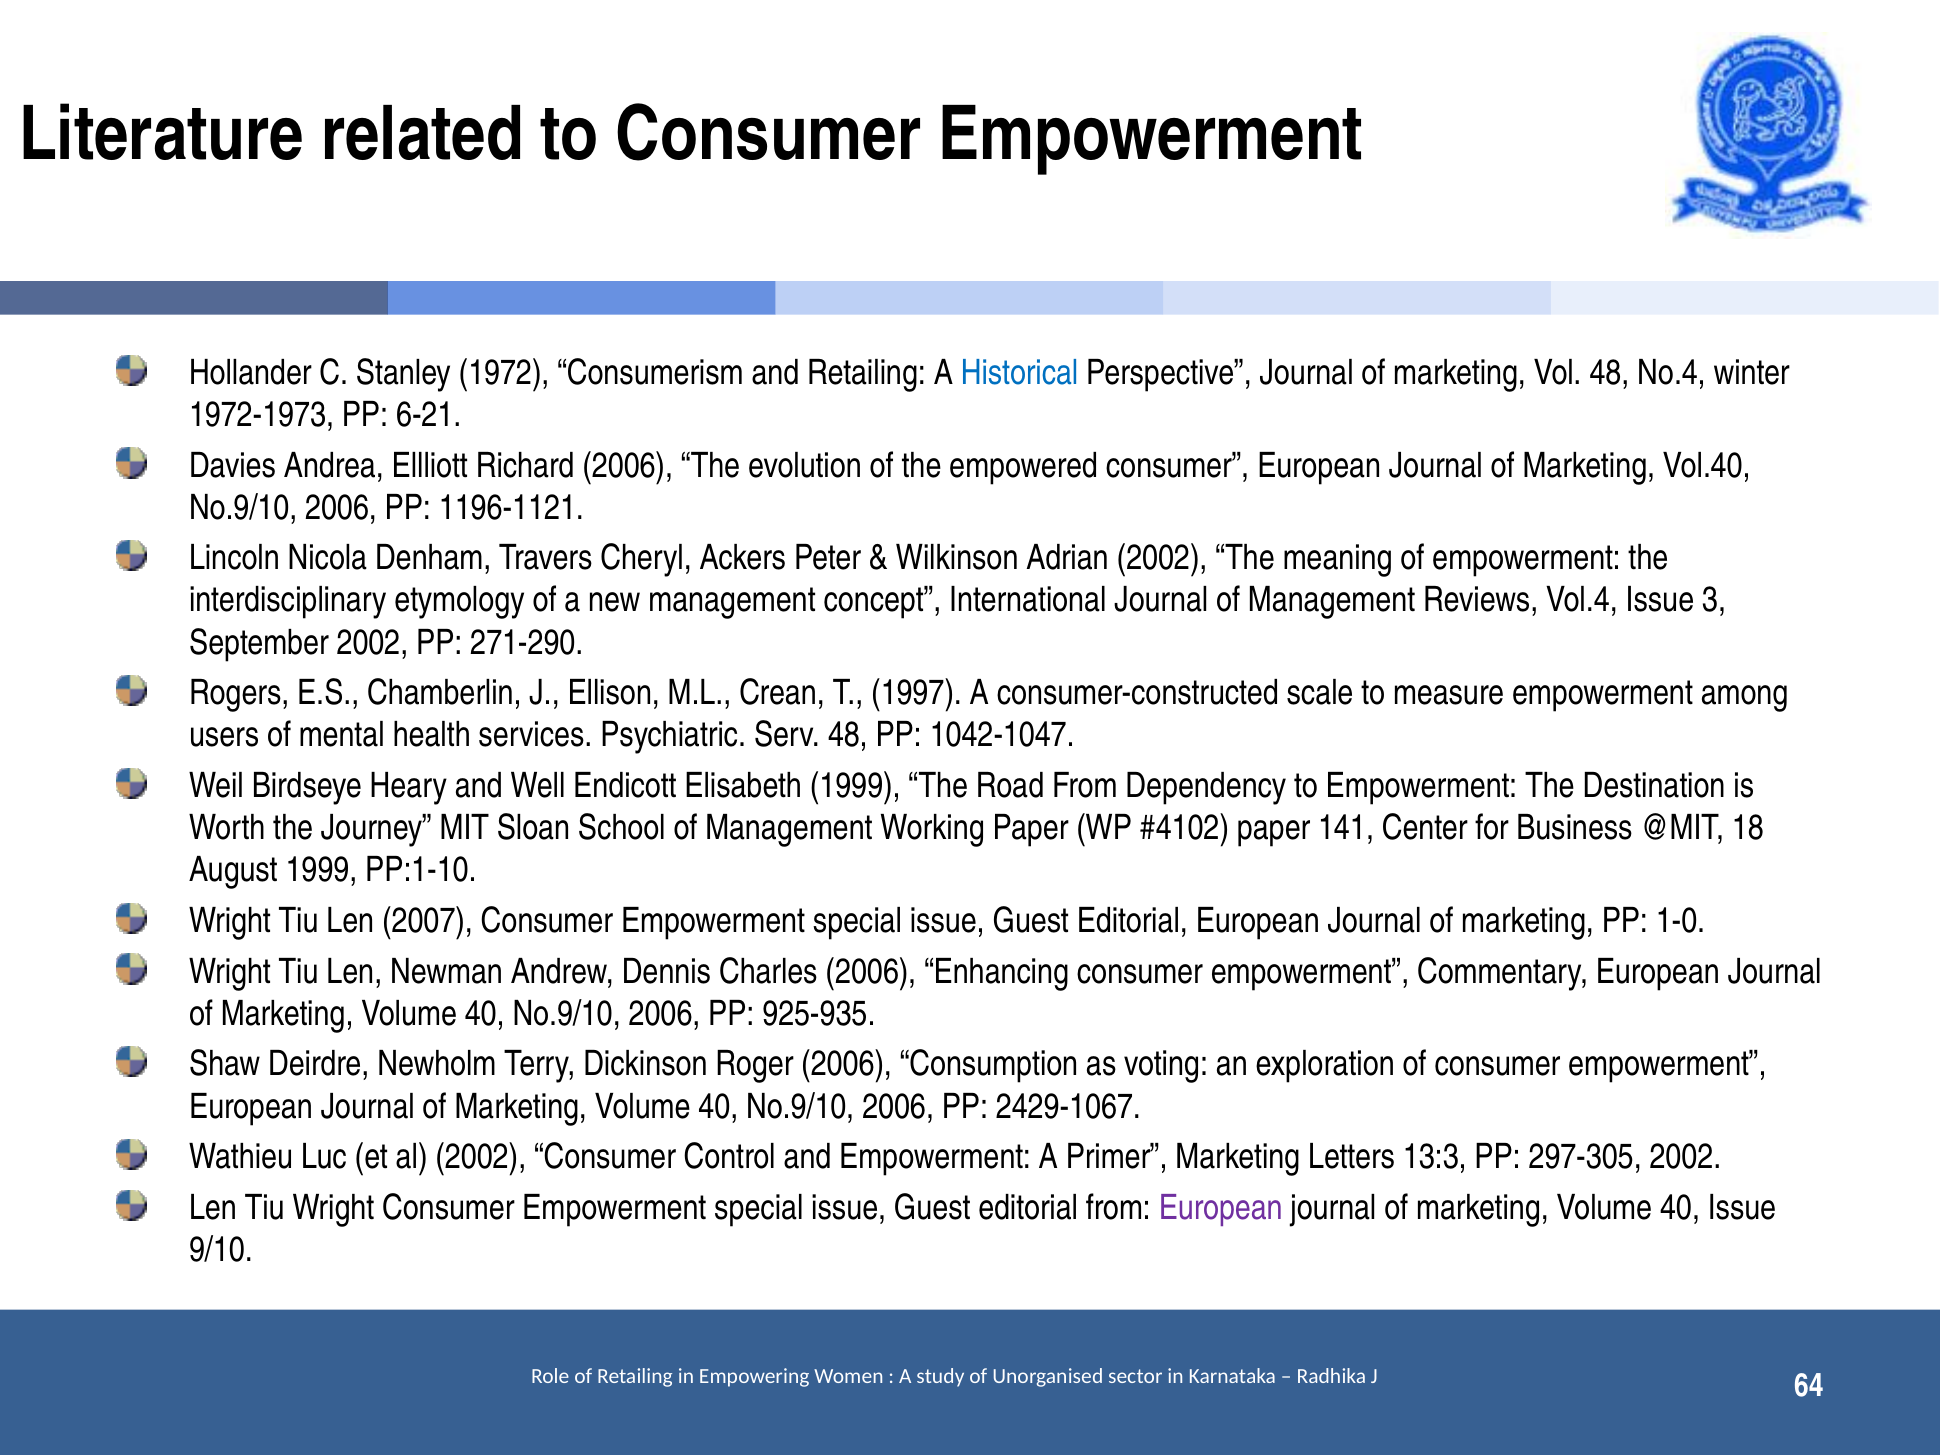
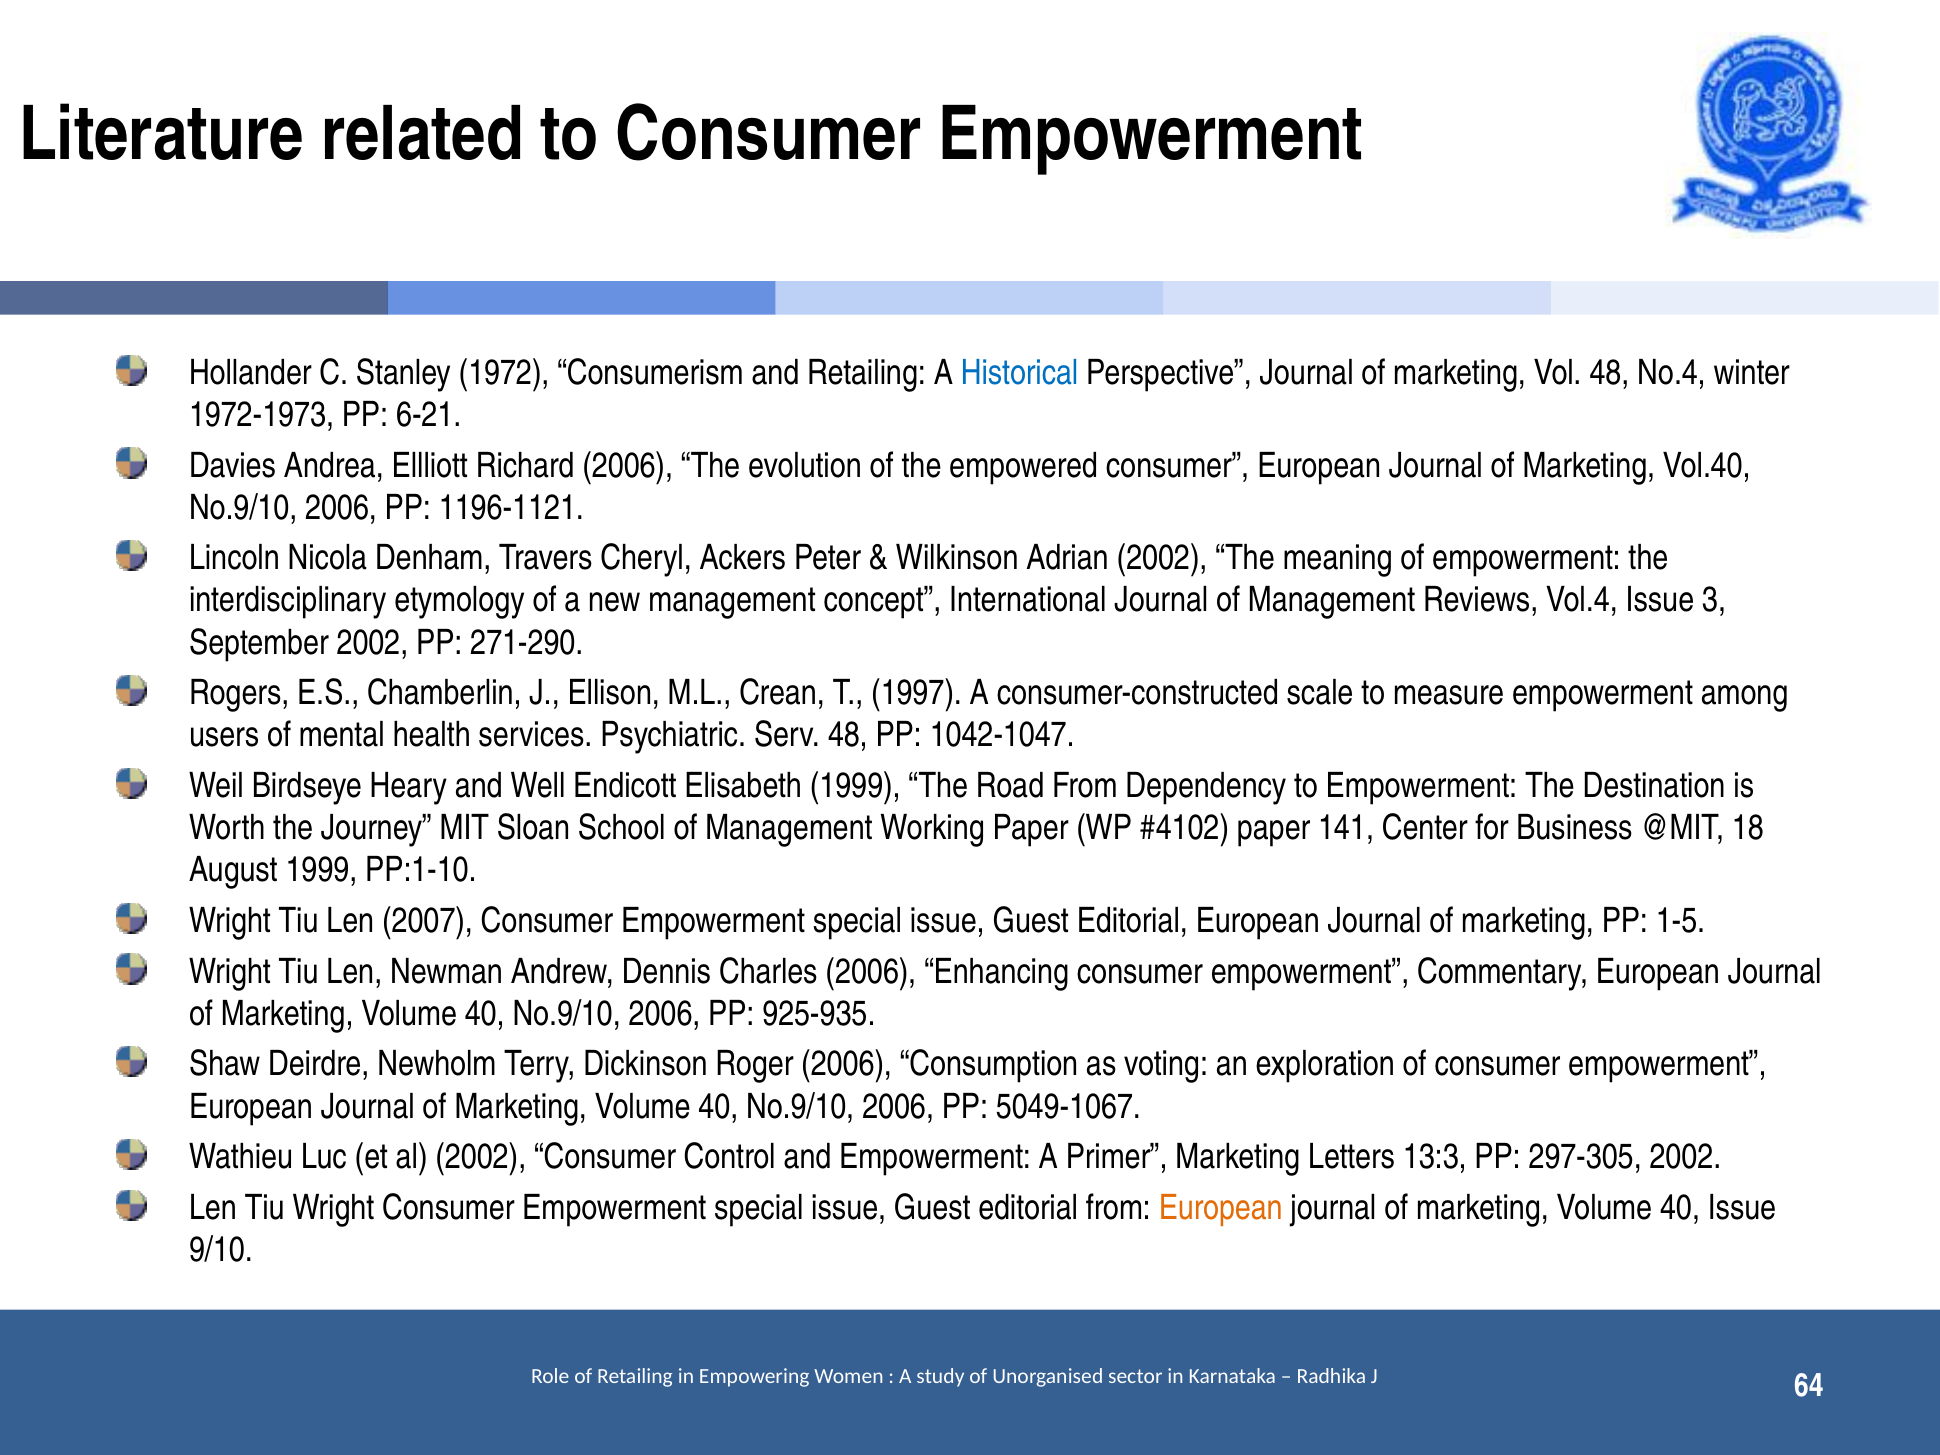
1-0: 1-0 -> 1-5
2429-1067: 2429-1067 -> 5049-1067
European at (1221, 1208) colour: purple -> orange
